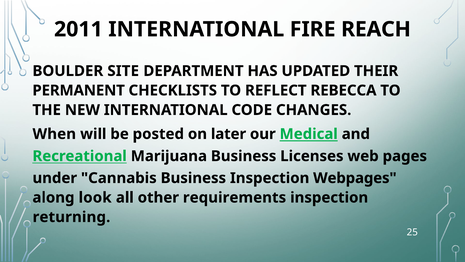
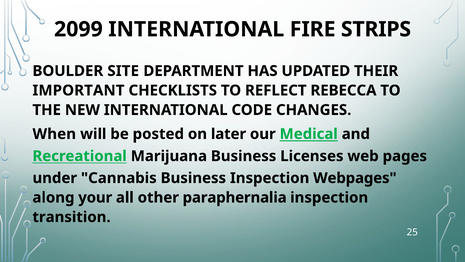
2011: 2011 -> 2099
REACH: REACH -> STRIPS
PERMANENT: PERMANENT -> IMPORTANT
look: look -> your
requirements: requirements -> paraphernalia
returning: returning -> transition
